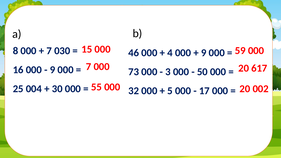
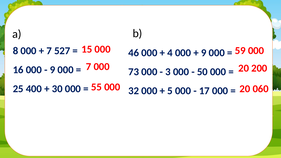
030: 030 -> 527
617: 617 -> 200
004: 004 -> 400
002: 002 -> 060
